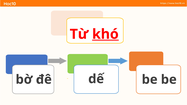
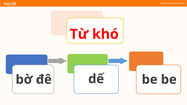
khó underline: present -> none
